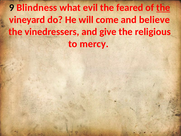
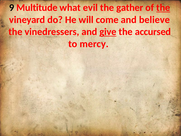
Blindness: Blindness -> Multitude
feared: feared -> gather
give underline: none -> present
religious: religious -> accursed
